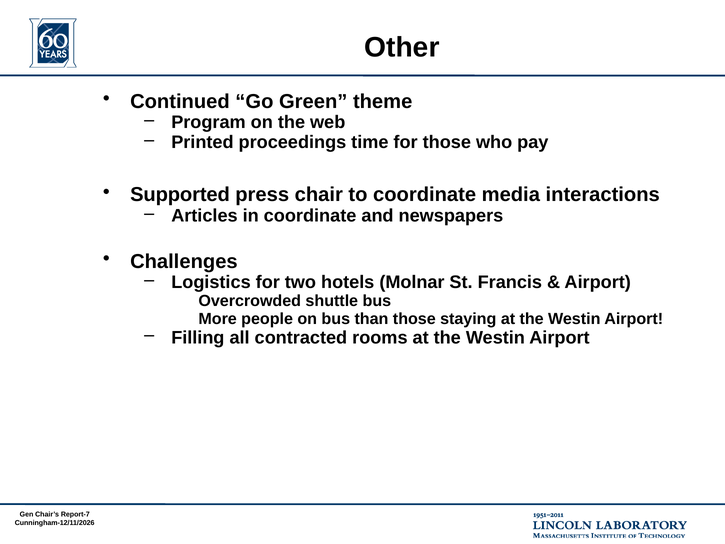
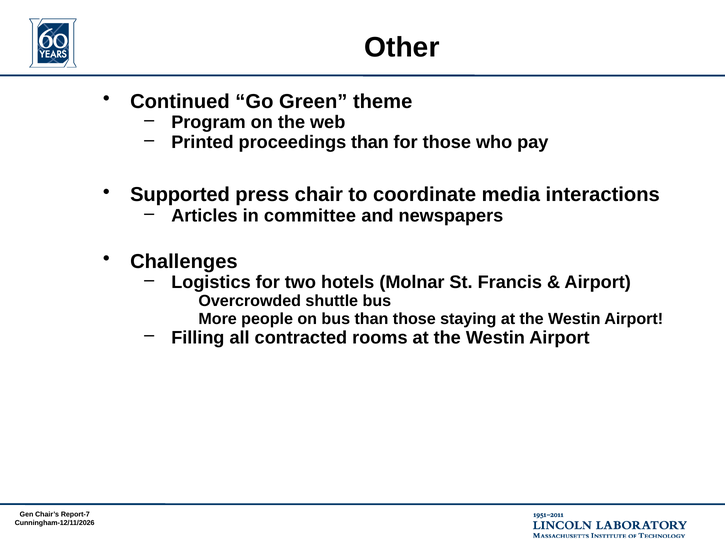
proceedings time: time -> than
in coordinate: coordinate -> committee
